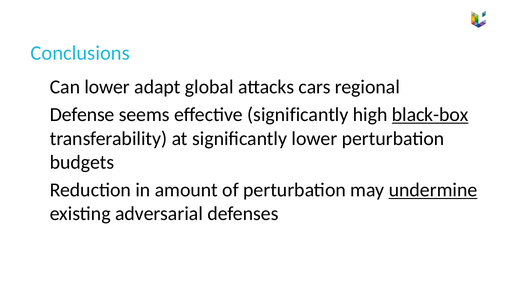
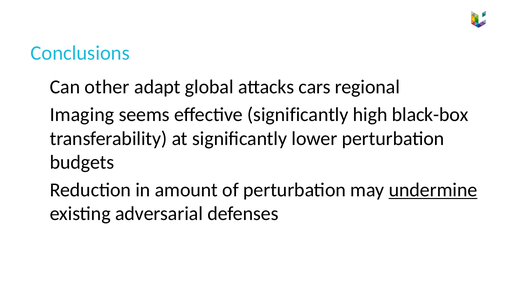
Can lower: lower -> other
Defense: Defense -> Imaging
black-box underline: present -> none
